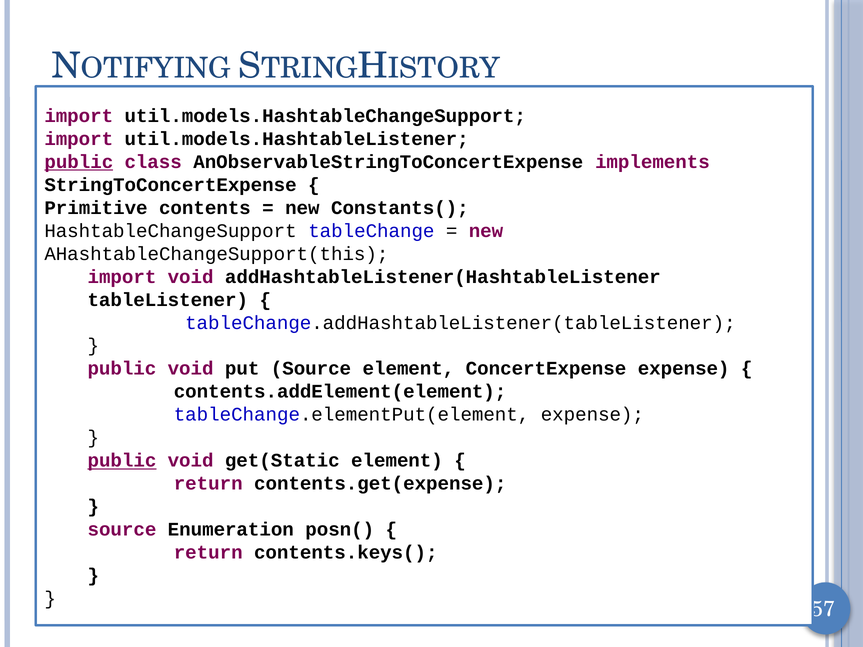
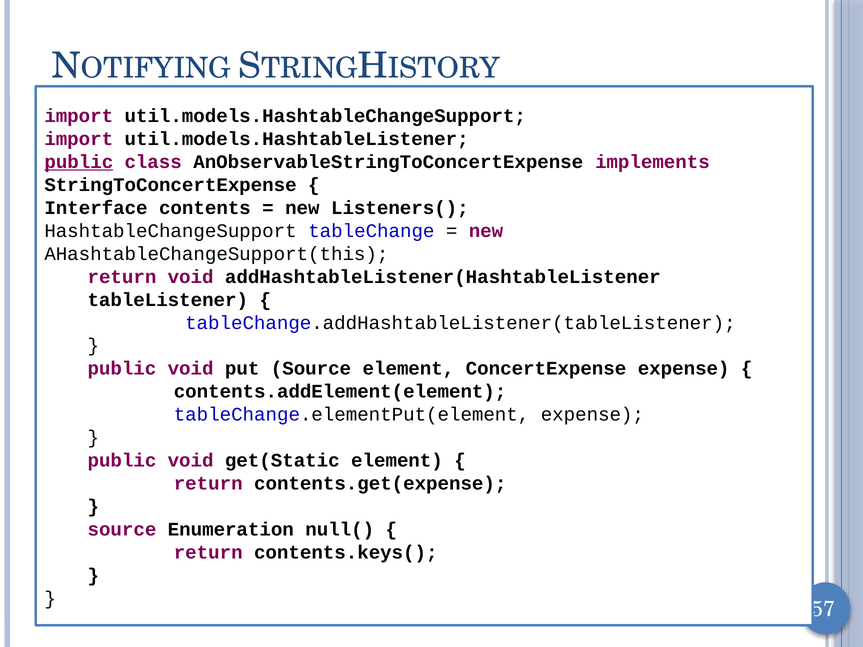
Primitive: Primitive -> Interface
Constants(: Constants( -> Listeners(
import at (122, 277): import -> return
public at (122, 461) underline: present -> none
posn(: posn( -> null(
